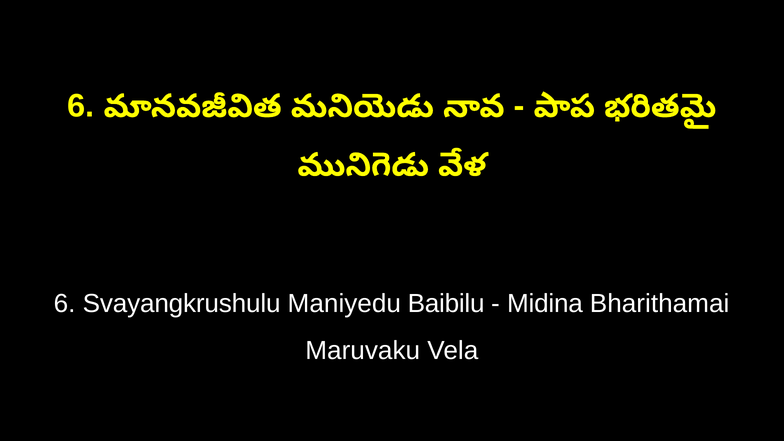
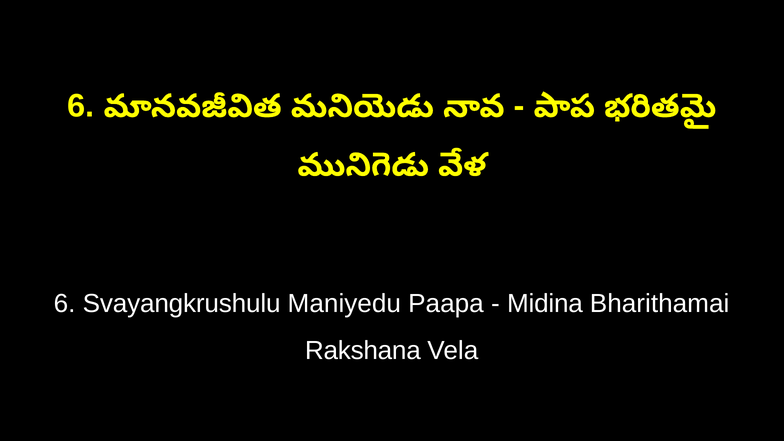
Baibilu: Baibilu -> Paapa
Maruvaku: Maruvaku -> Rakshana
